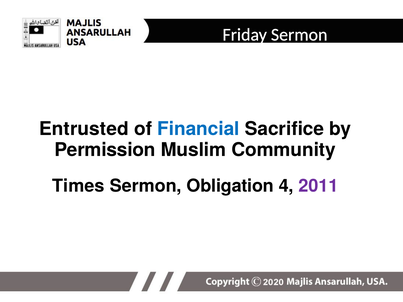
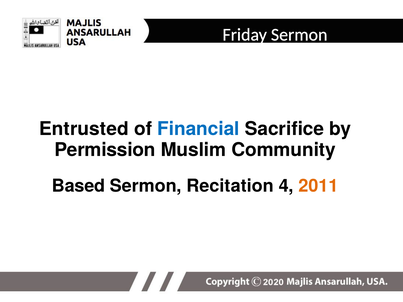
Times: Times -> Based
Obligation: Obligation -> Recitation
2011 colour: purple -> orange
